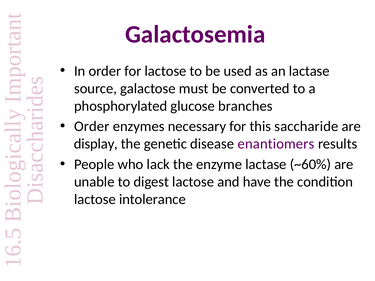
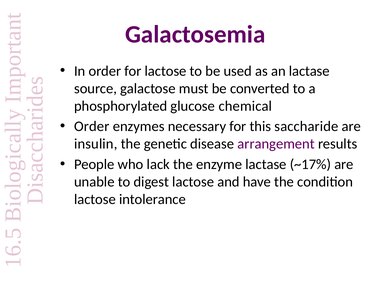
branches: branches -> chemical
display: display -> insulin
enantiomers: enantiomers -> arrangement
~60%: ~60% -> ~17%
